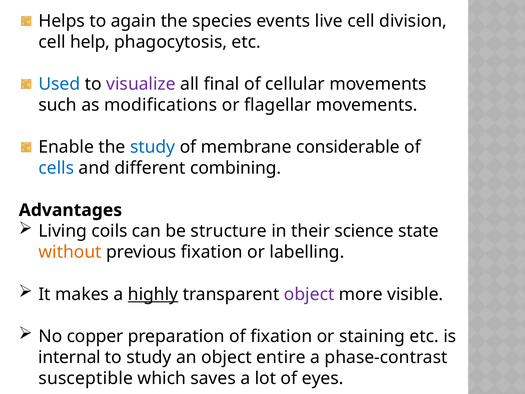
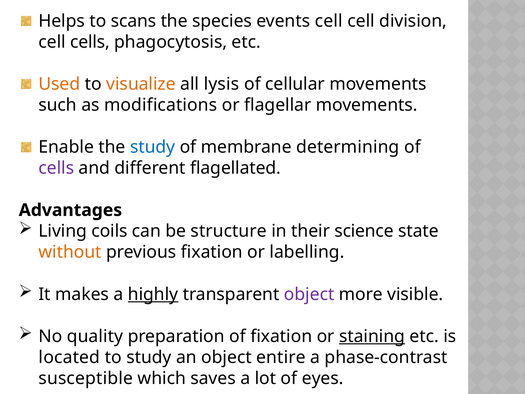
again: again -> scans
events live: live -> cell
cell help: help -> cells
Used colour: blue -> orange
visualize colour: purple -> orange
final: final -> lysis
considerable: considerable -> determining
cells at (56, 168) colour: blue -> purple
combining: combining -> flagellated
copper: copper -> quality
staining underline: none -> present
internal: internal -> located
